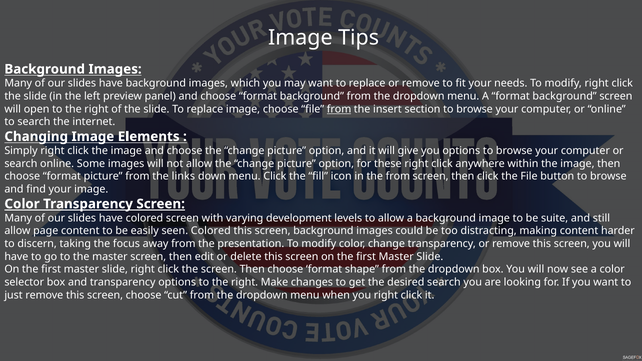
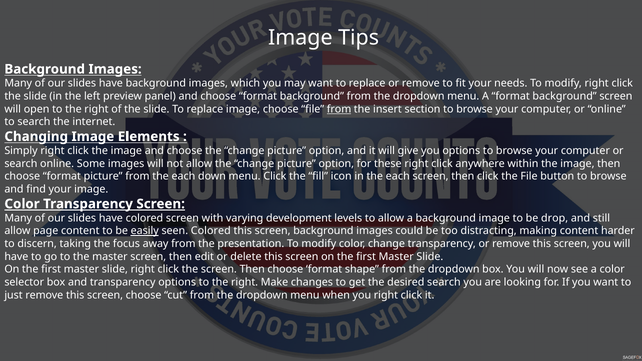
from the links: links -> each
in the from: from -> each
suite: suite -> drop
easily underline: none -> present
